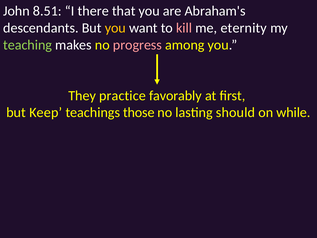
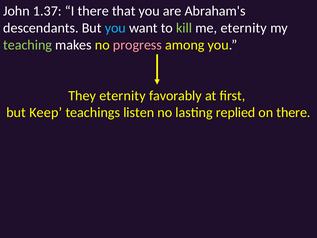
8.51: 8.51 -> 1.37
you at (115, 28) colour: yellow -> light blue
kill colour: pink -> light green
They practice: practice -> eternity
those: those -> listen
should: should -> replied
on while: while -> there
